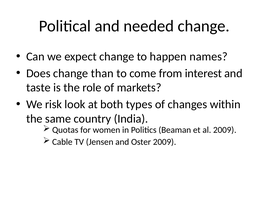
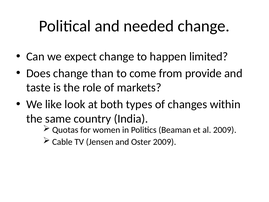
names: names -> limited
interest: interest -> provide
risk: risk -> like
